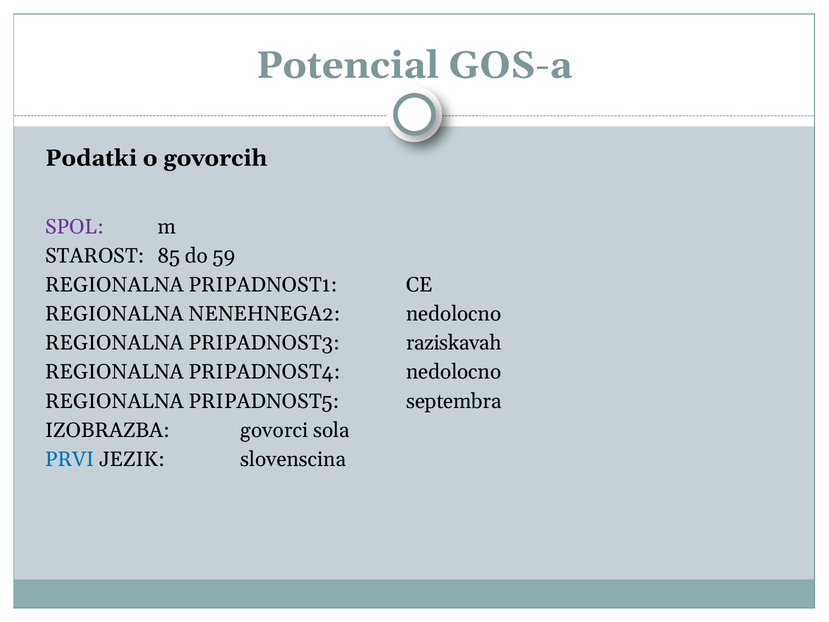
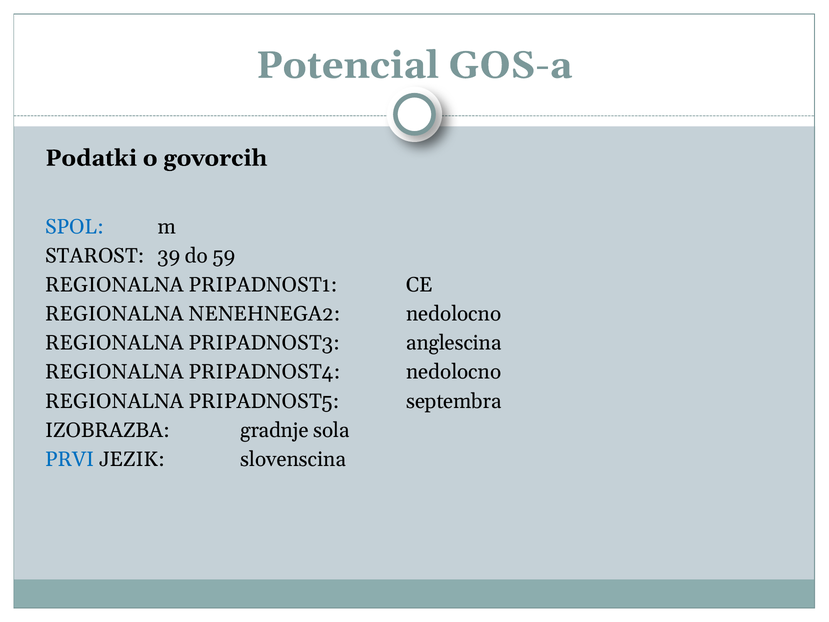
SPOL colour: purple -> blue
85: 85 -> 39
raziskavah: raziskavah -> anglescina
govorci: govorci -> gradnje
